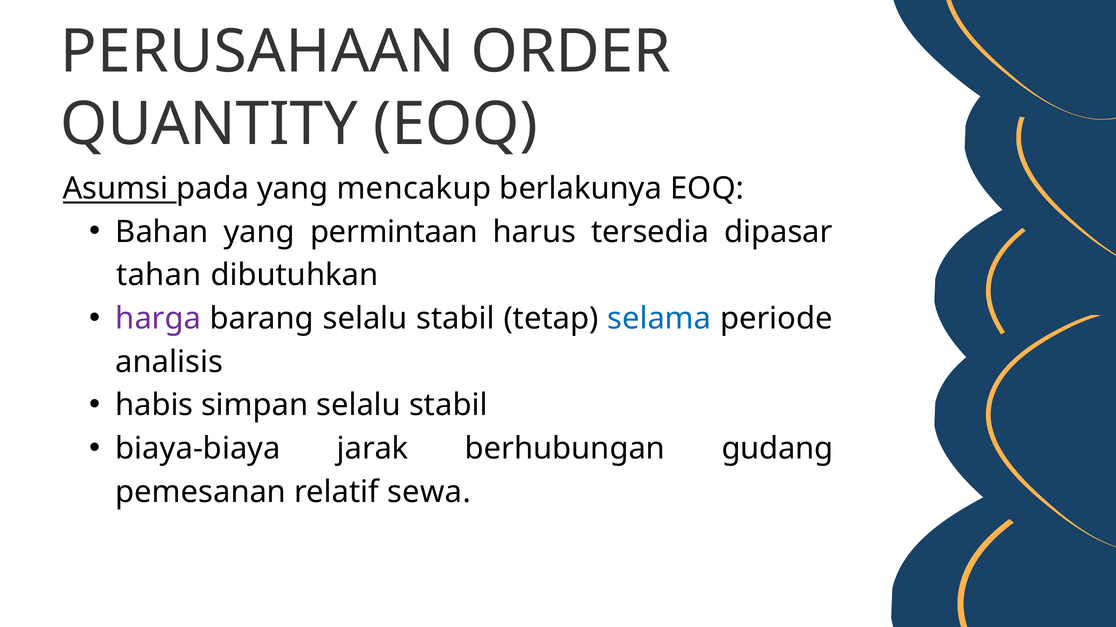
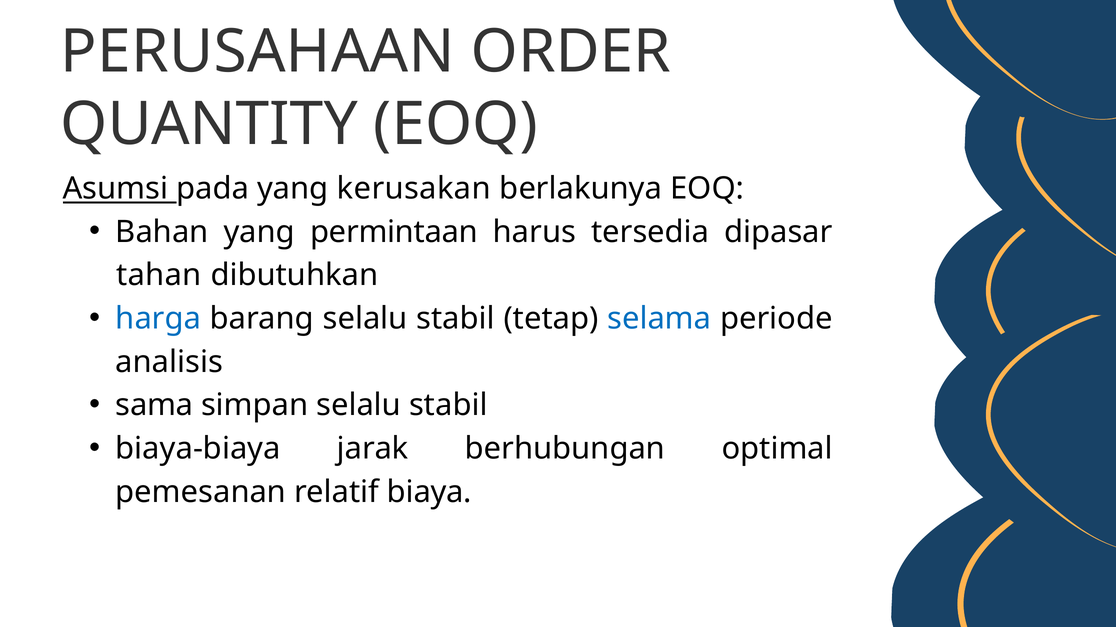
mencakup: mencakup -> kerusakan
harga colour: purple -> blue
habis: habis -> sama
gudang: gudang -> optimal
sewa: sewa -> biaya
